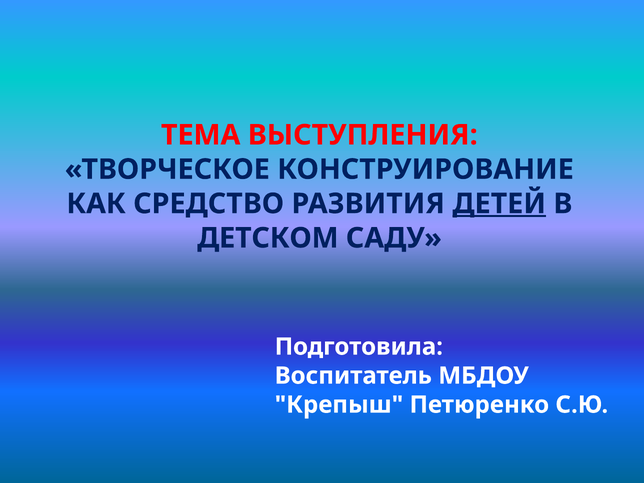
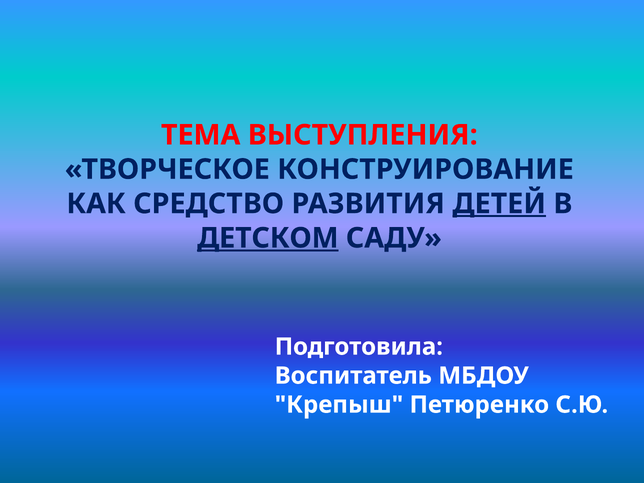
ДЕТСКОМ underline: none -> present
